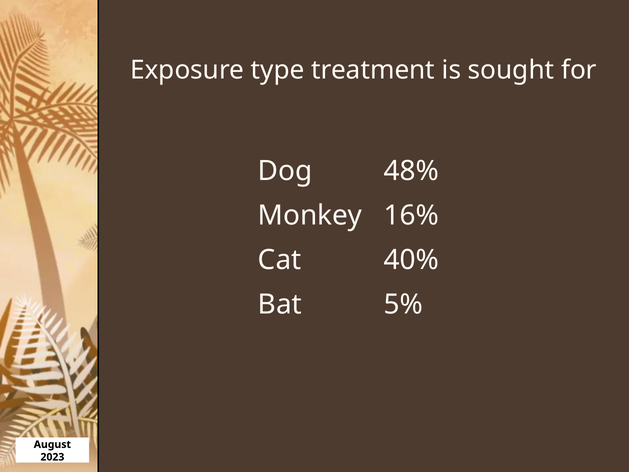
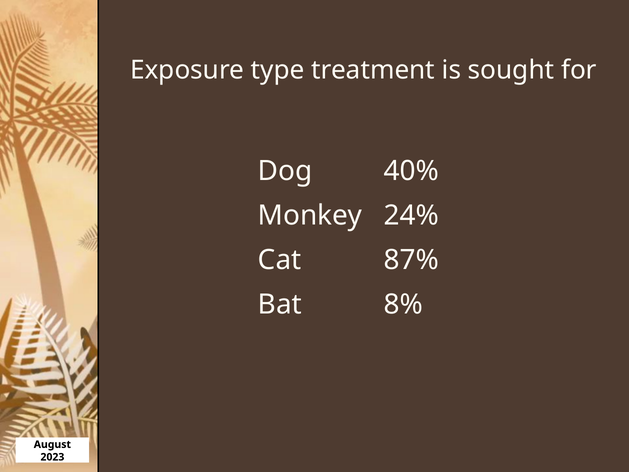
48%: 48% -> 40%
16%: 16% -> 24%
40%: 40% -> 87%
5%: 5% -> 8%
